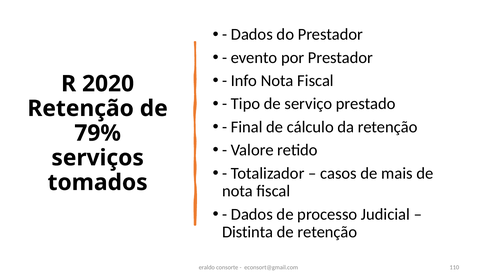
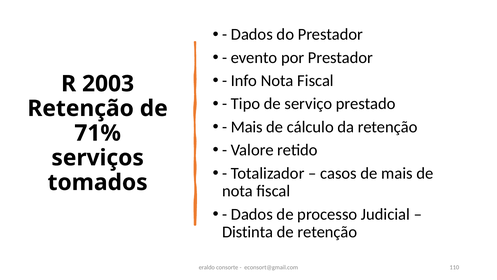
2020: 2020 -> 2003
Final at (247, 127): Final -> Mais
79%: 79% -> 71%
